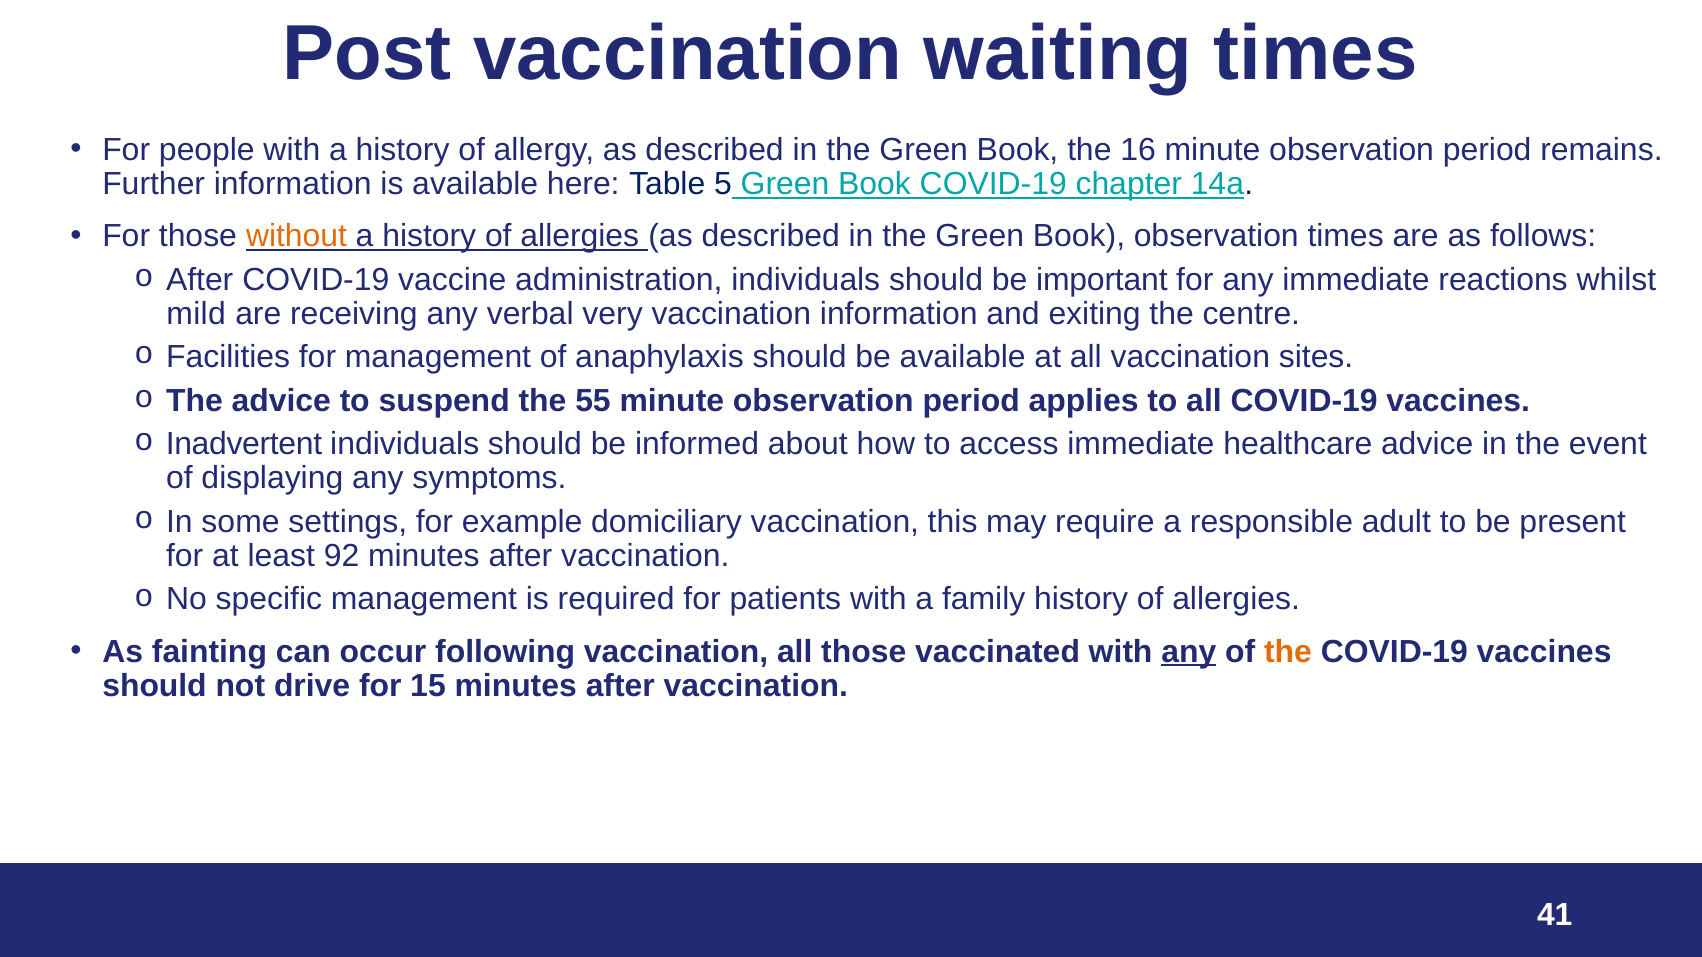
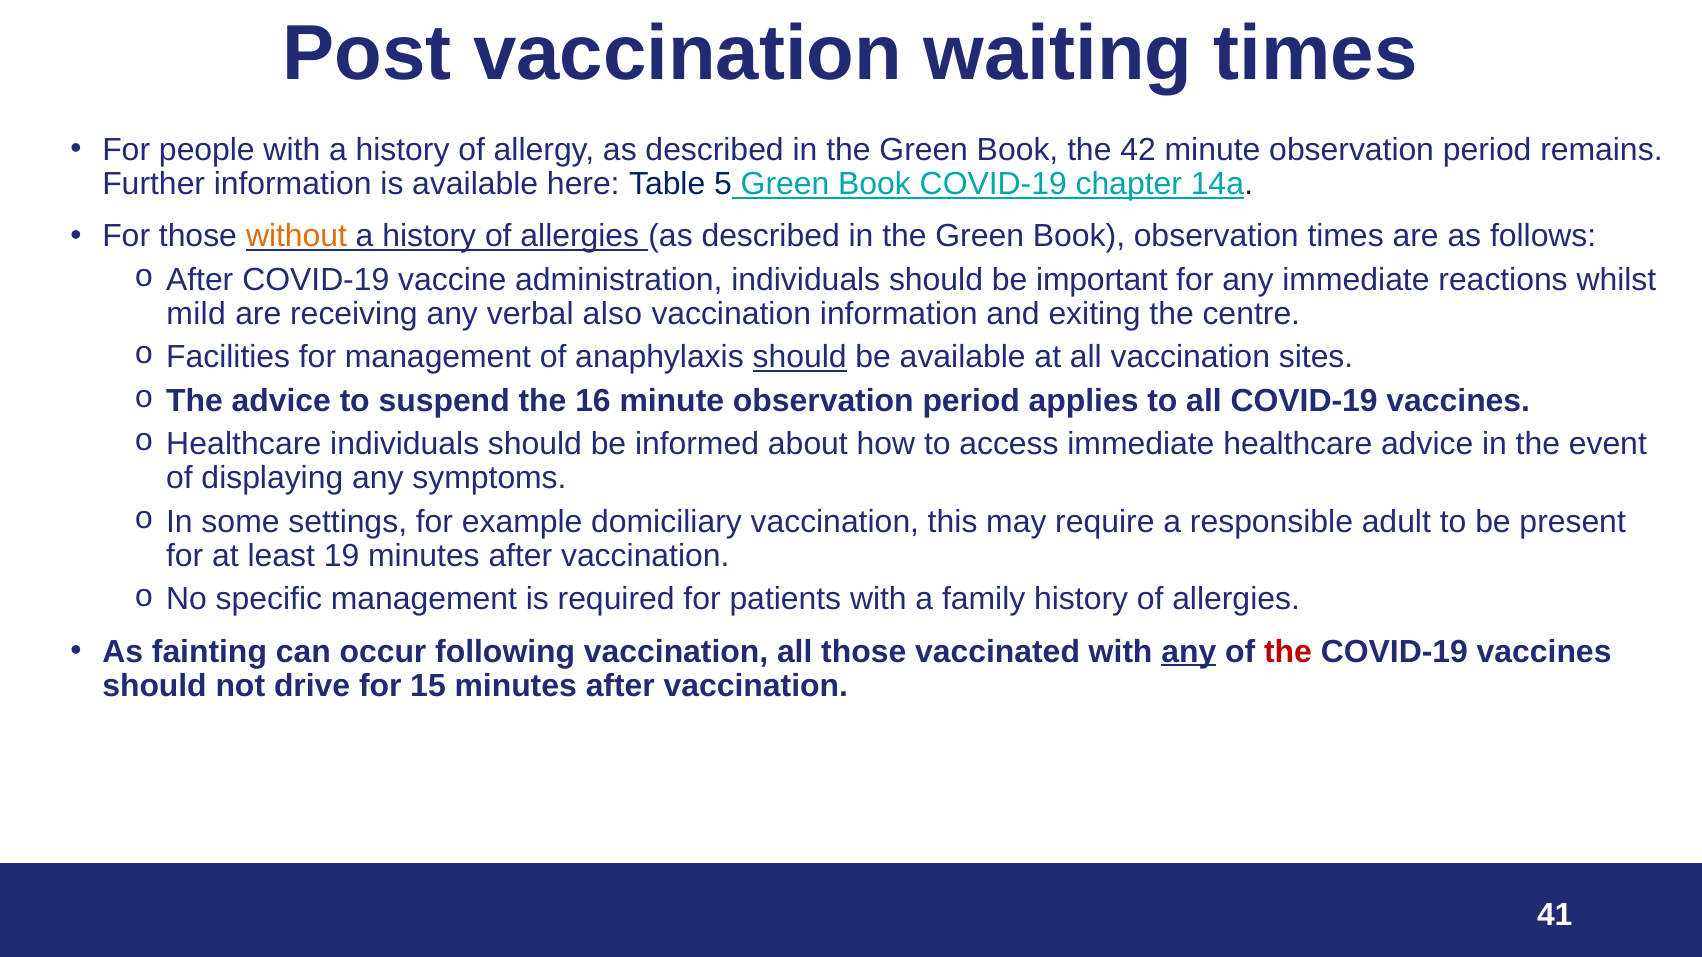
16: 16 -> 42
very: very -> also
should at (800, 357) underline: none -> present
55: 55 -> 16
Inadvertent at (244, 444): Inadvertent -> Healthcare
92: 92 -> 19
the at (1288, 652) colour: orange -> red
